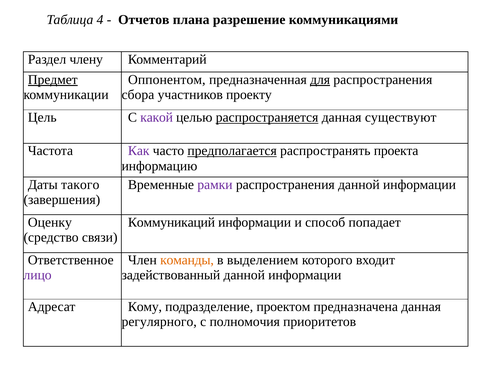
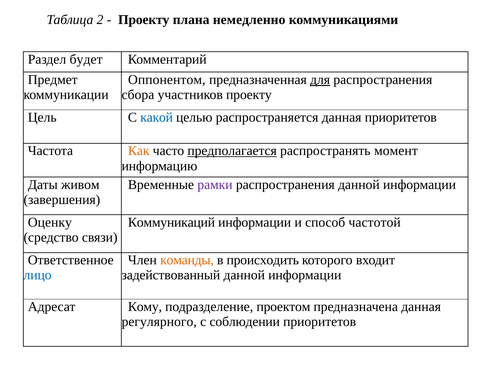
4: 4 -> 2
Отчетов at (144, 20): Отчетов -> Проекту
разрешение: разрешение -> немедленно
члену: члену -> будет
Предмет underline: present -> none
какой colour: purple -> blue
распространяется underline: present -> none
данная существуют: существуют -> приоритетов
Как colour: purple -> orange
проекта: проекта -> момент
такого: такого -> живом
попадает: попадает -> частотой
выделением: выделением -> происходить
лицо colour: purple -> blue
полномочия: полномочия -> соблюдении
